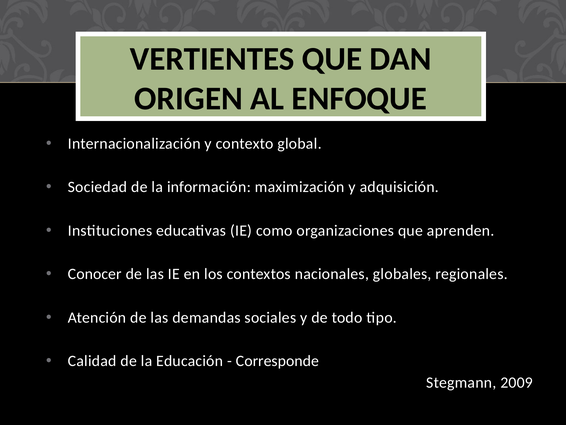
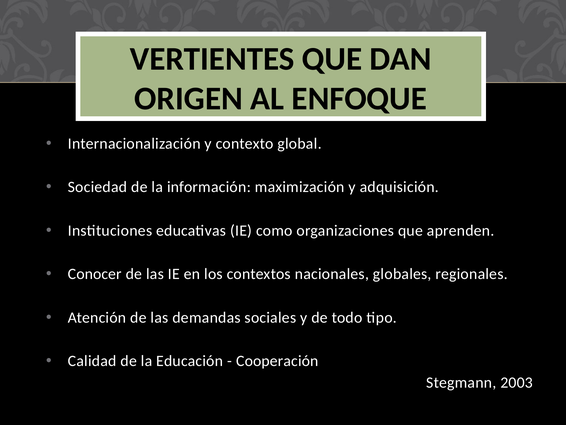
Corresponde: Corresponde -> Cooperación
2009: 2009 -> 2003
